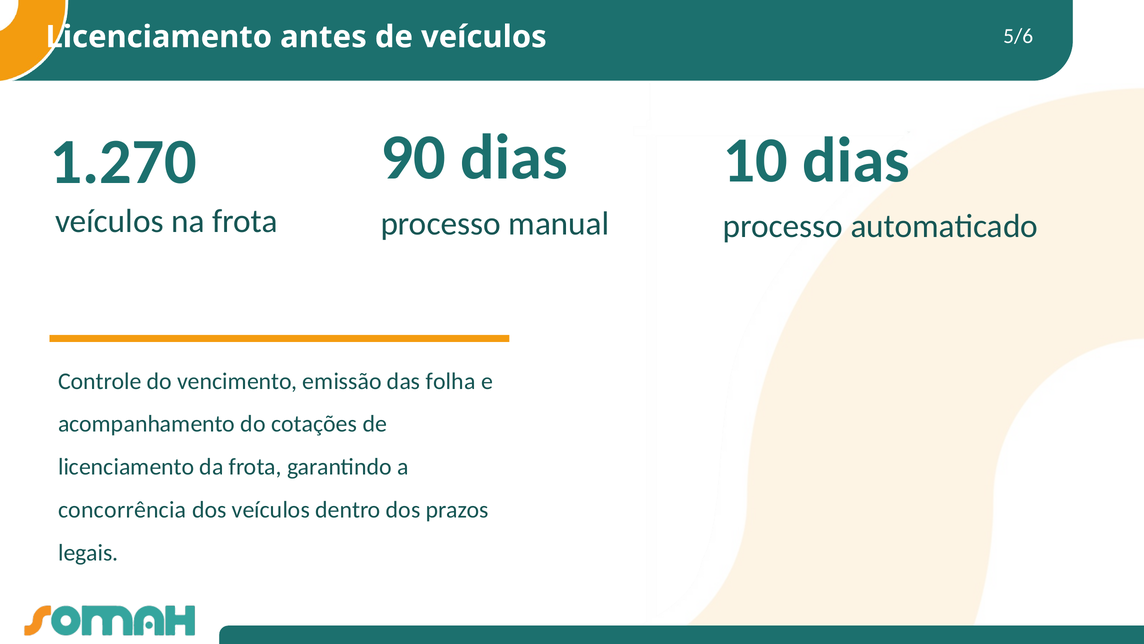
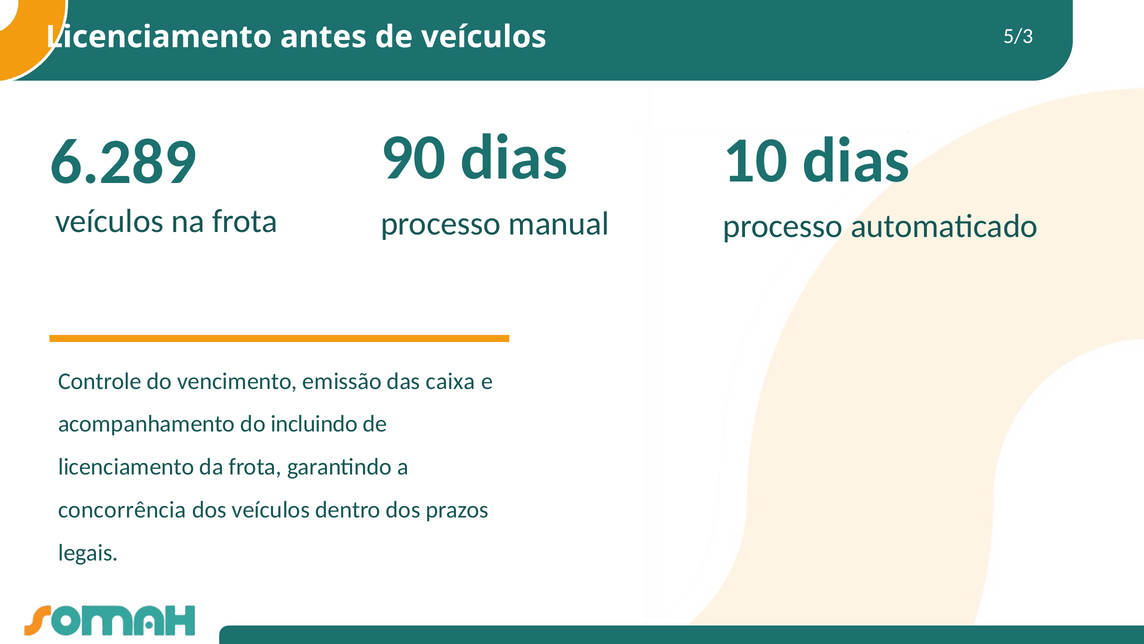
5/6: 5/6 -> 5/3
1.270: 1.270 -> 6.289
folha: folha -> caixa
cotações: cotações -> incluindo
